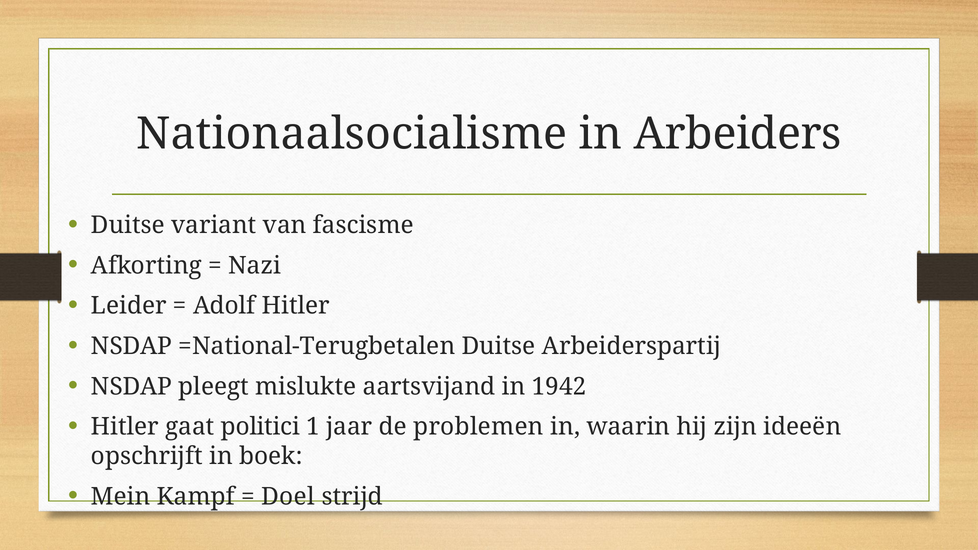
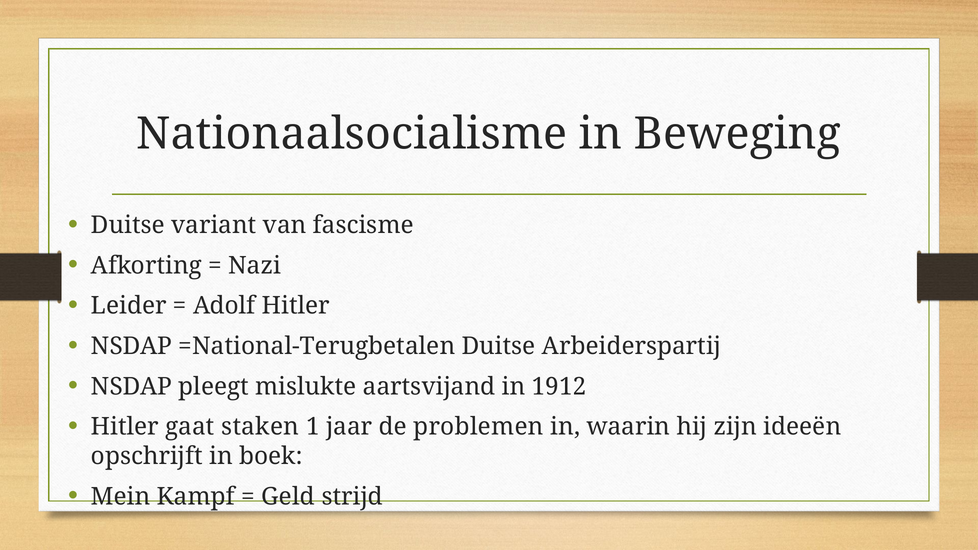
Arbeiders: Arbeiders -> Beweging
1942: 1942 -> 1912
politici: politici -> staken
Doel: Doel -> Geld
